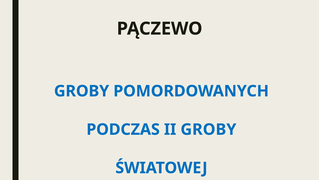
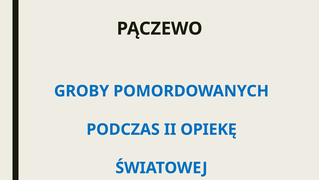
II GROBY: GROBY -> OPIEKĘ
